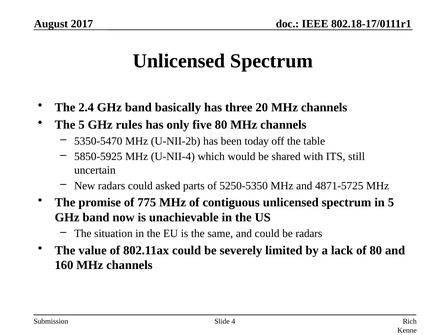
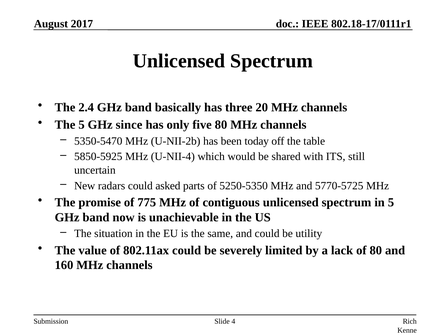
rules: rules -> since
4871-5725: 4871-5725 -> 5770-5725
be radars: radars -> utility
